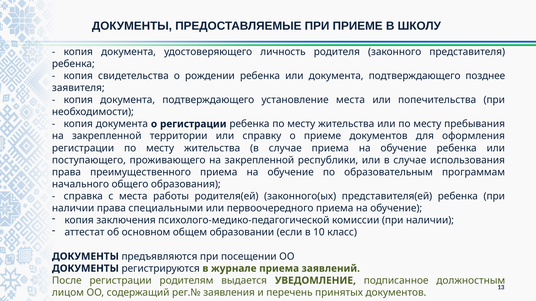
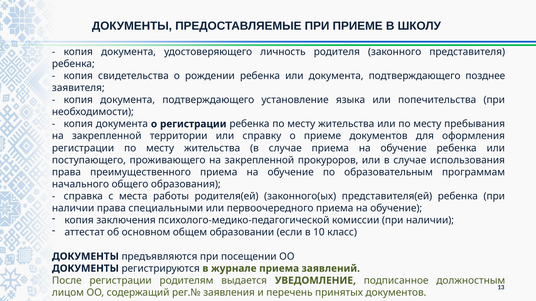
установление места: места -> языка
республики: республики -> прокуроров
